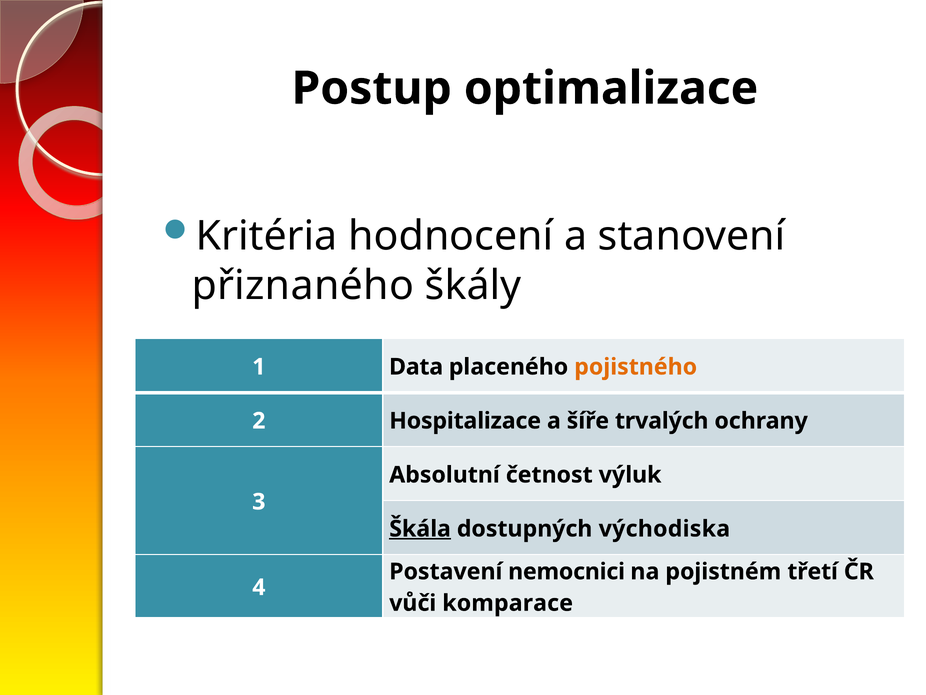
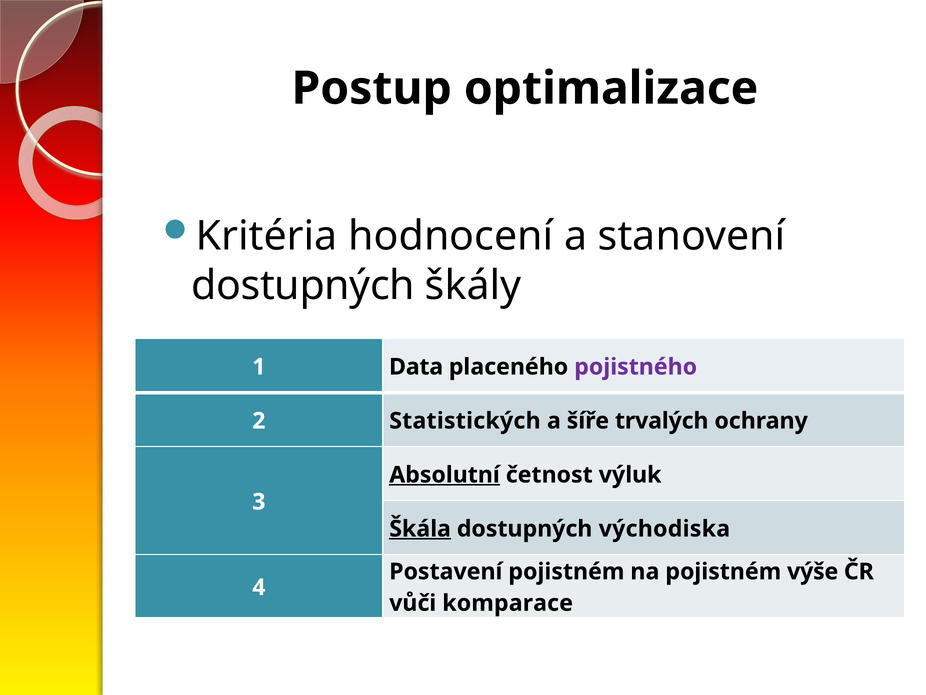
přiznaného at (303, 285): přiznaného -> dostupných
pojistného colour: orange -> purple
Hospitalizace: Hospitalizace -> Statistických
Absolutní underline: none -> present
Postavení nemocnici: nemocnici -> pojistném
třetí: třetí -> výše
